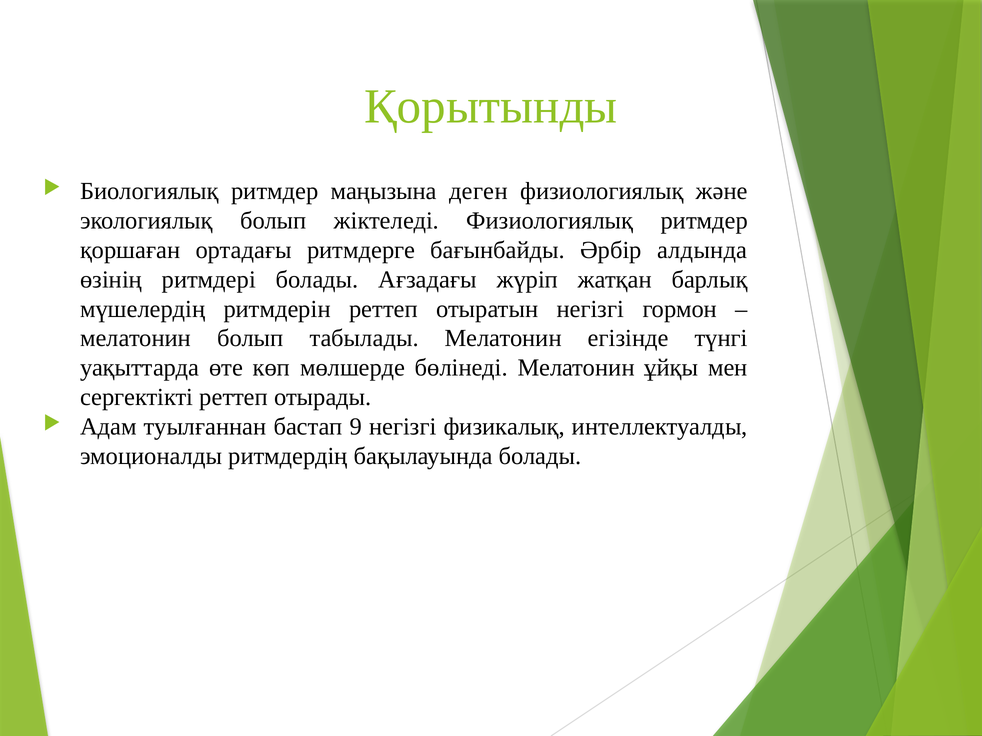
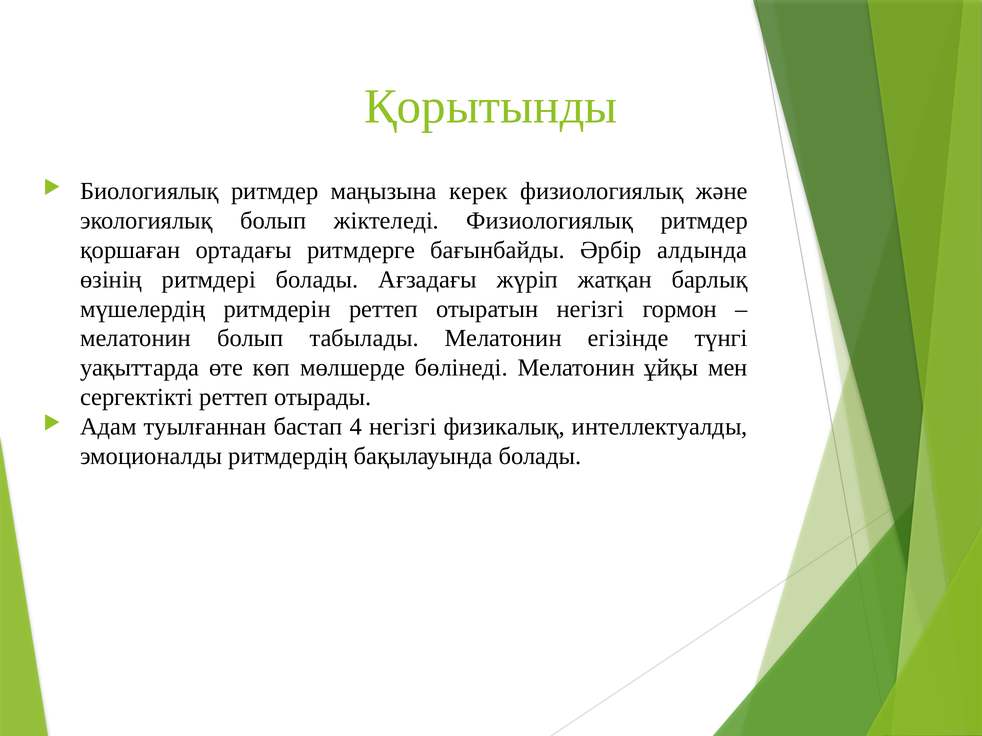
деген: деген -> керек
9: 9 -> 4
